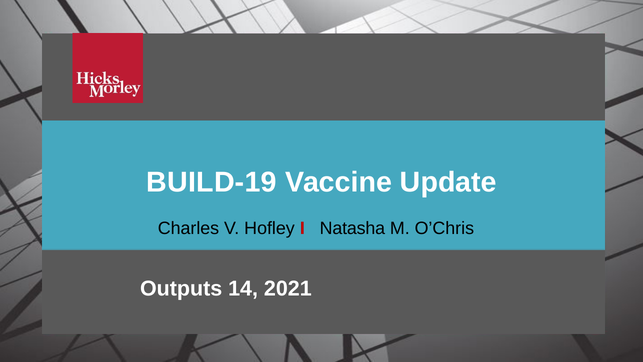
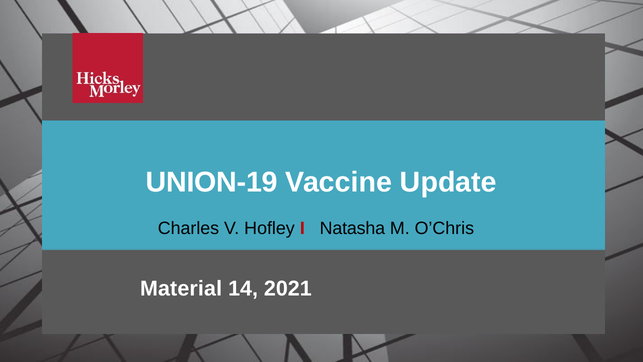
BUILD-19: BUILD-19 -> UNION-19
Outputs: Outputs -> Material
